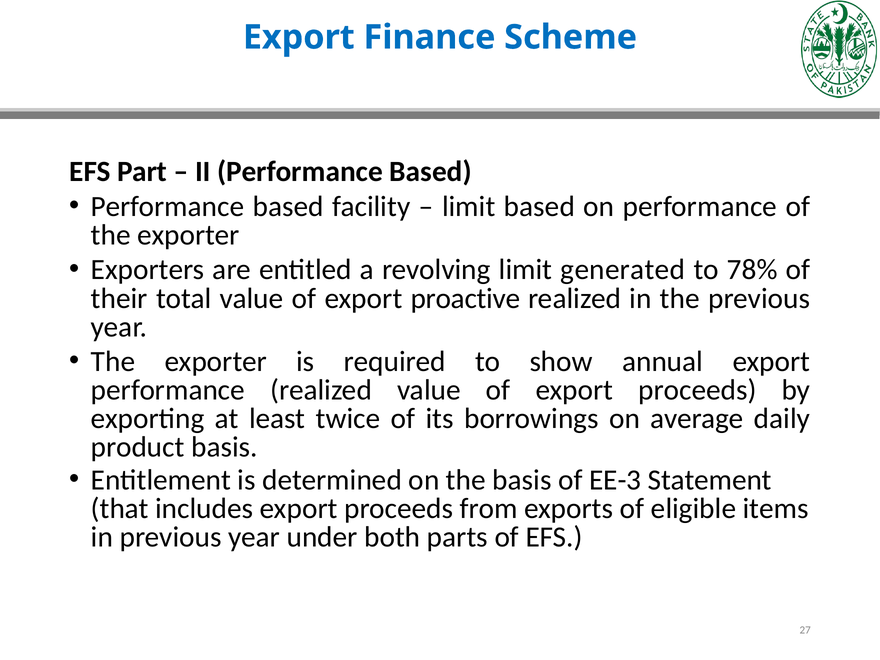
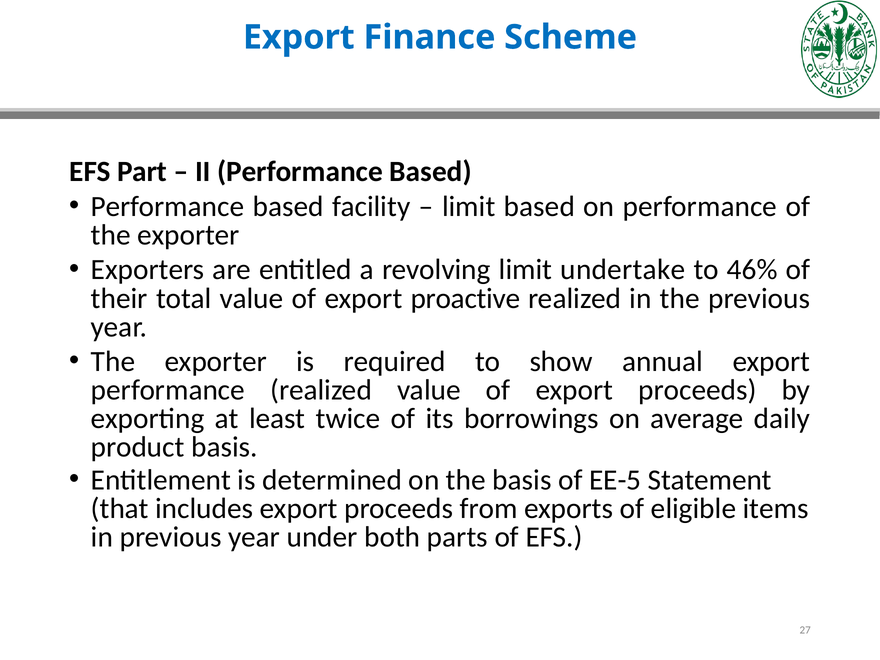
generated: generated -> undertake
78%: 78% -> 46%
EE-3: EE-3 -> EE-5
